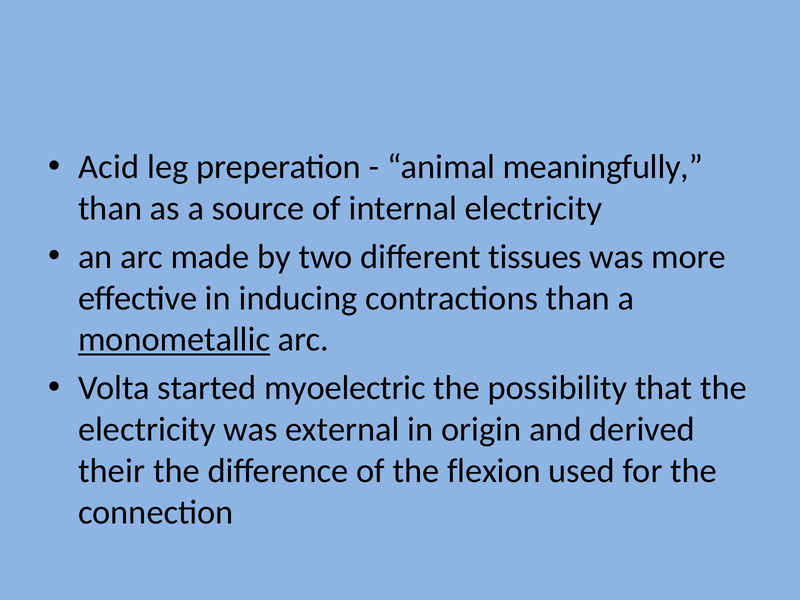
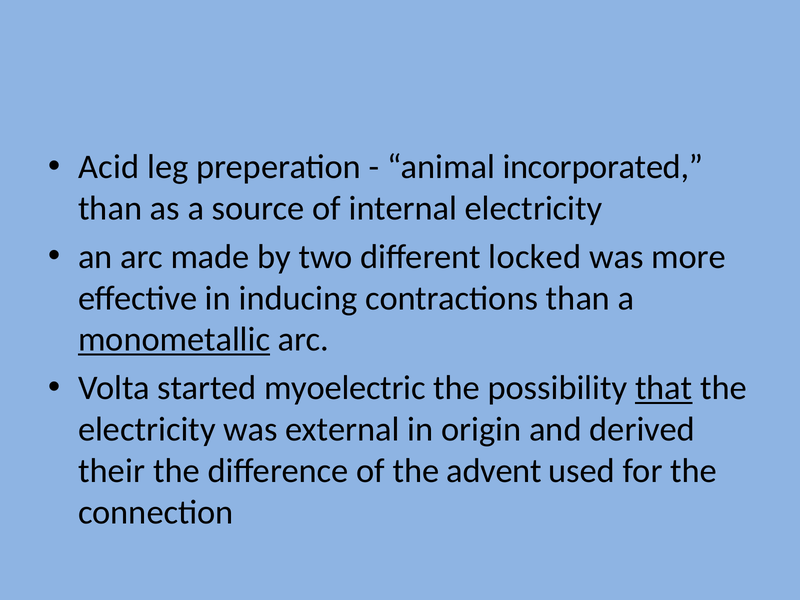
meaningfully: meaningfully -> incorporated
tissues: tissues -> locked
that underline: none -> present
flexion: flexion -> advent
